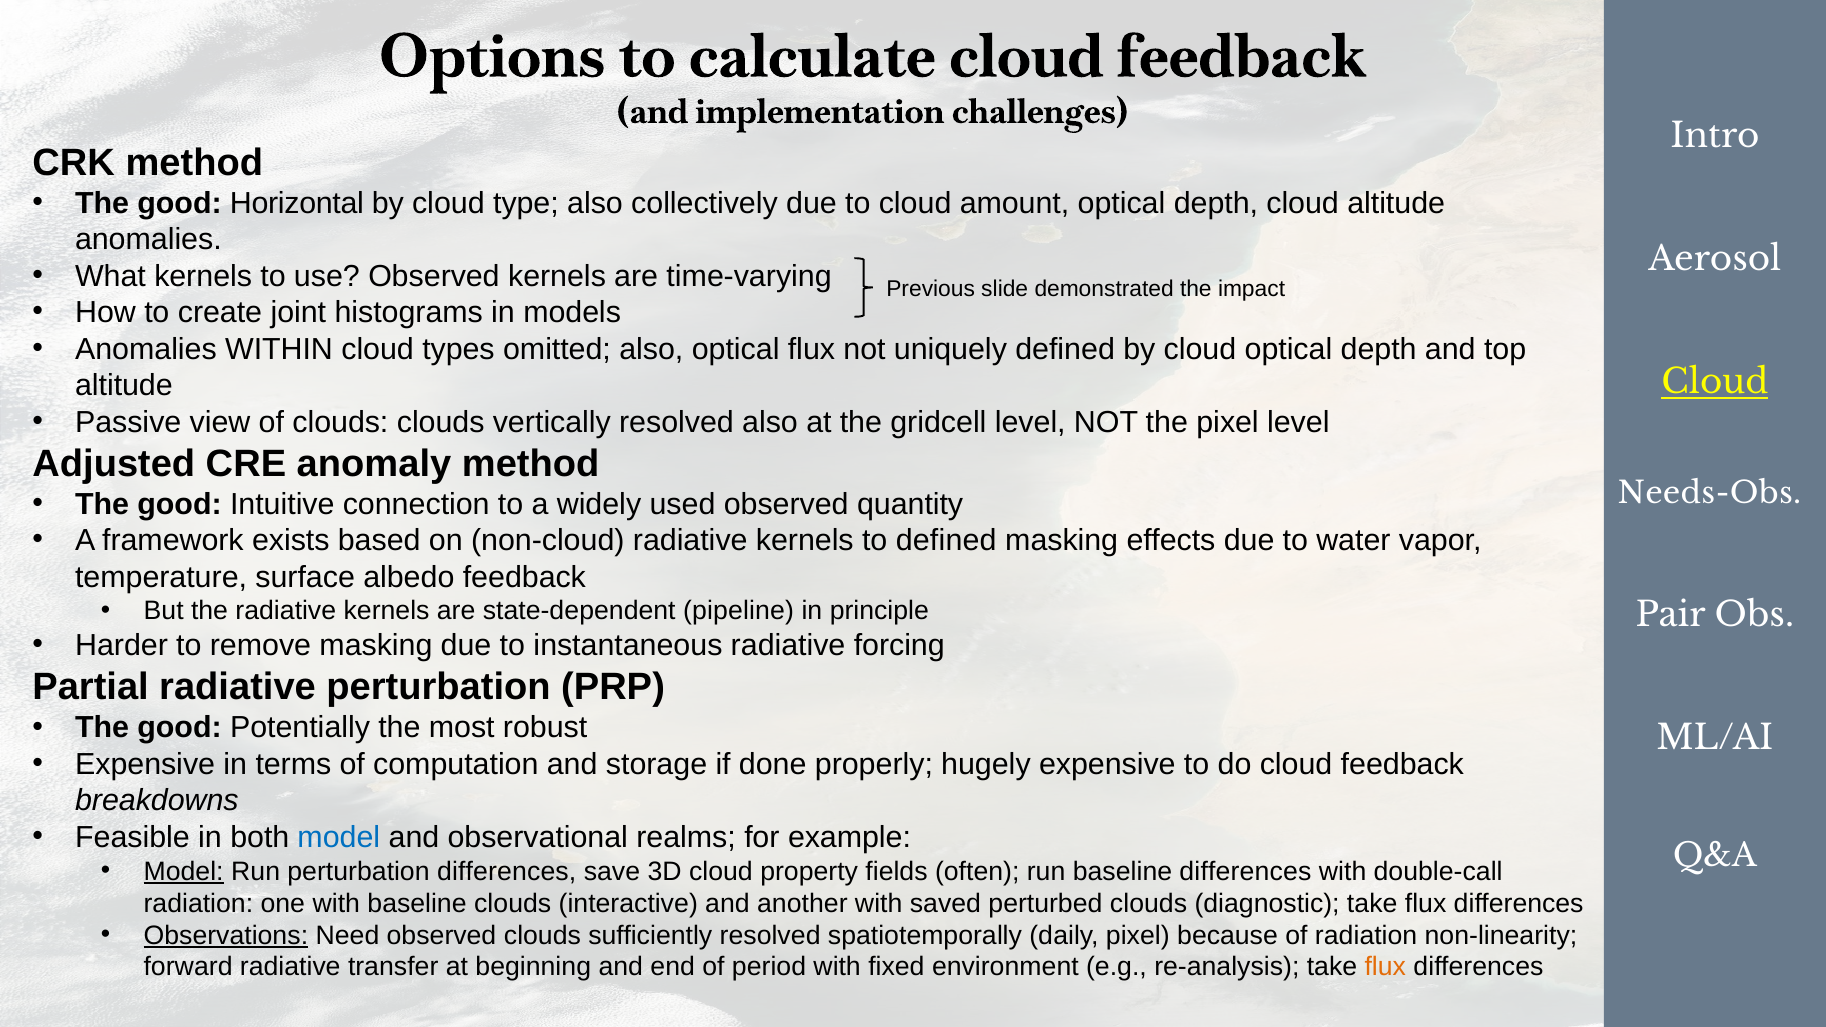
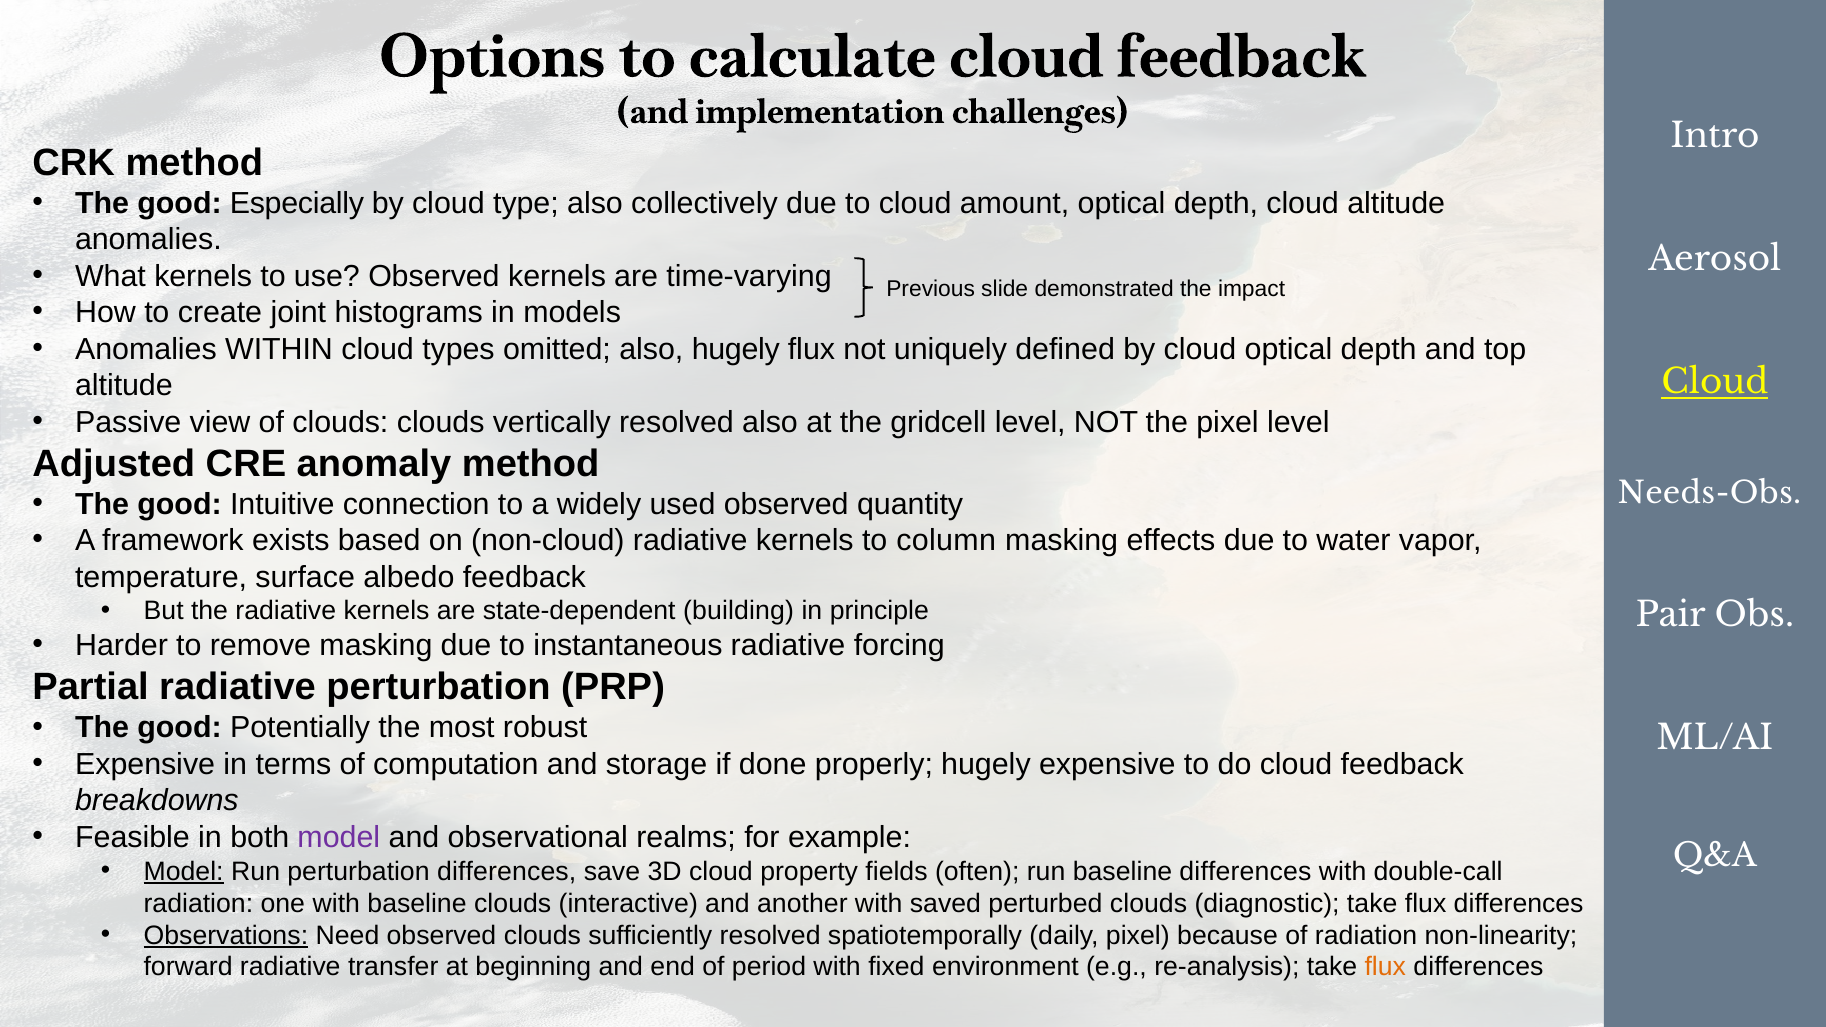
Horizontal: Horizontal -> Especially
also optical: optical -> hugely
to defined: defined -> column
pipeline: pipeline -> building
model at (339, 837) colour: blue -> purple
